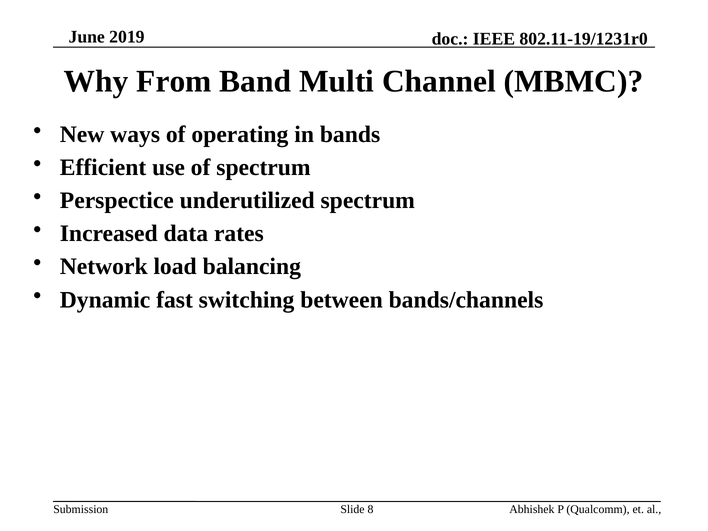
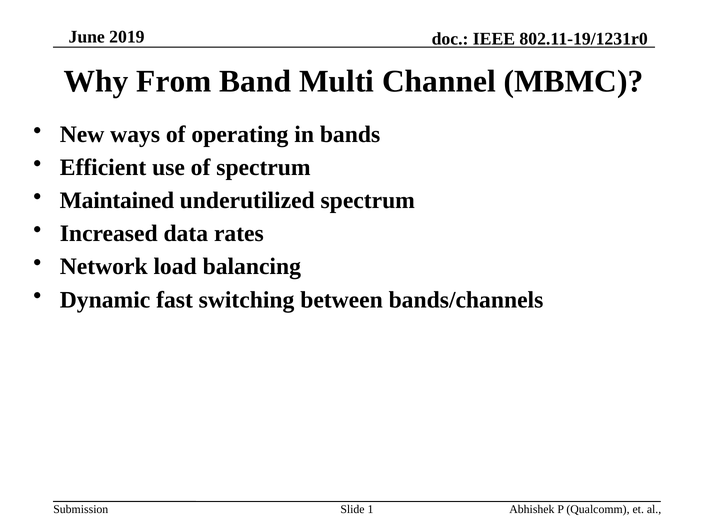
Perspectice: Perspectice -> Maintained
8: 8 -> 1
